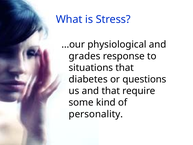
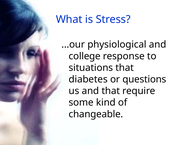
grades: grades -> college
personality: personality -> changeable
